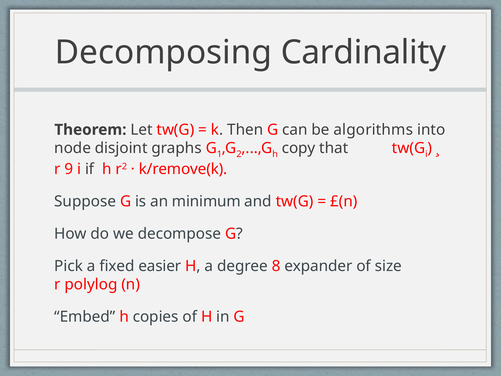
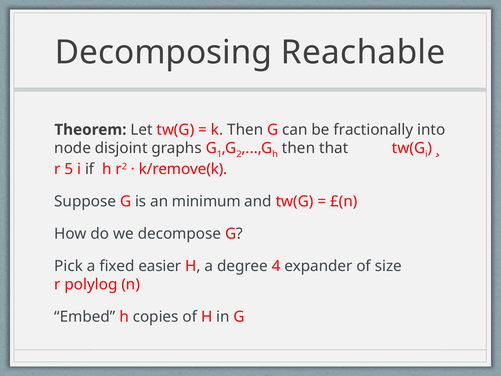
Cardinality: Cardinality -> Reachable
algorithms: algorithms -> fractionally
h copy: copy -> then
9: 9 -> 5
8: 8 -> 4
